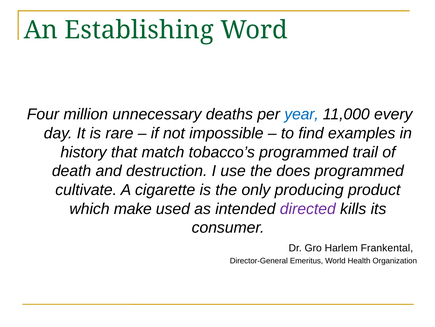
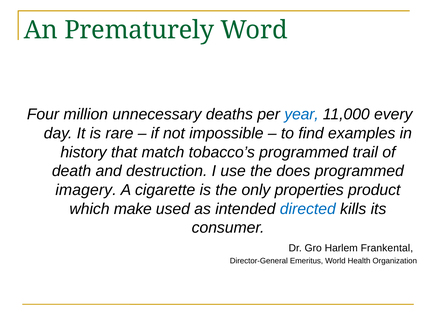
Establishing: Establishing -> Prematurely
cultivate: cultivate -> imagery
producing: producing -> properties
directed colour: purple -> blue
